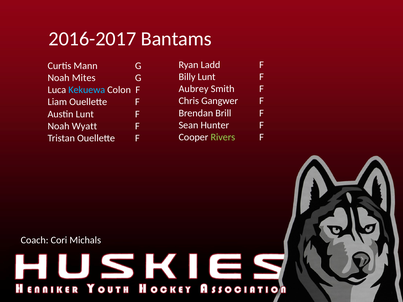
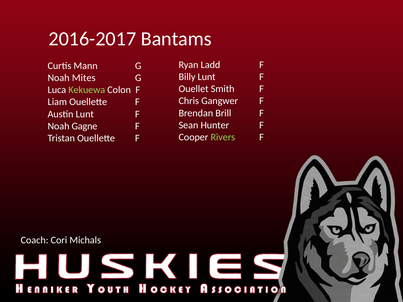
Aubrey: Aubrey -> Ouellet
Kekuewa colour: light blue -> light green
Wyatt: Wyatt -> Gagne
